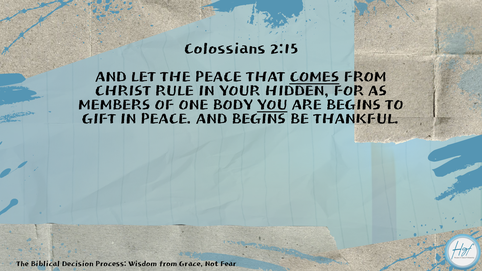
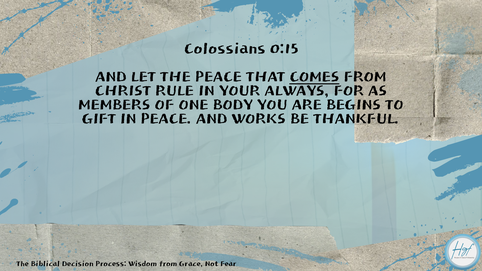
2:15: 2:15 -> 0:15
HIDDEN: HIDDEN -> ALWAYS
YOU underline: present -> none
AND BEGINS: BEGINS -> WORKS
